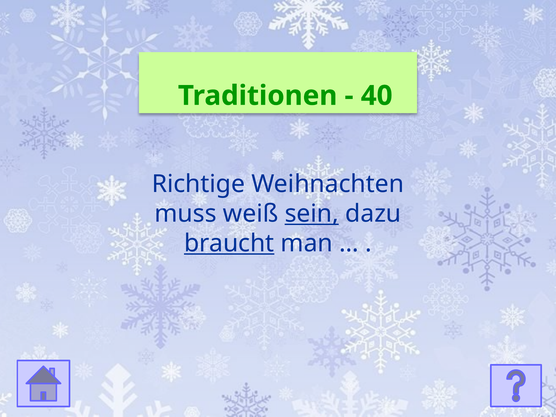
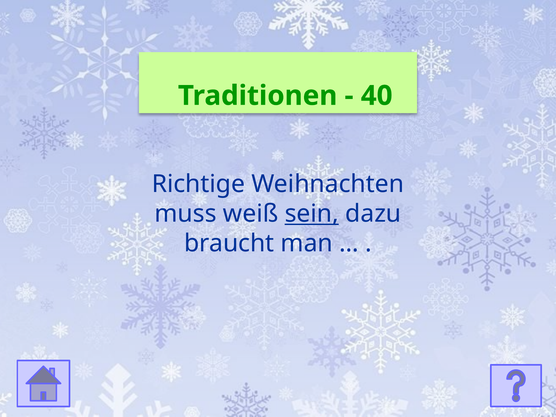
braucht underline: present -> none
